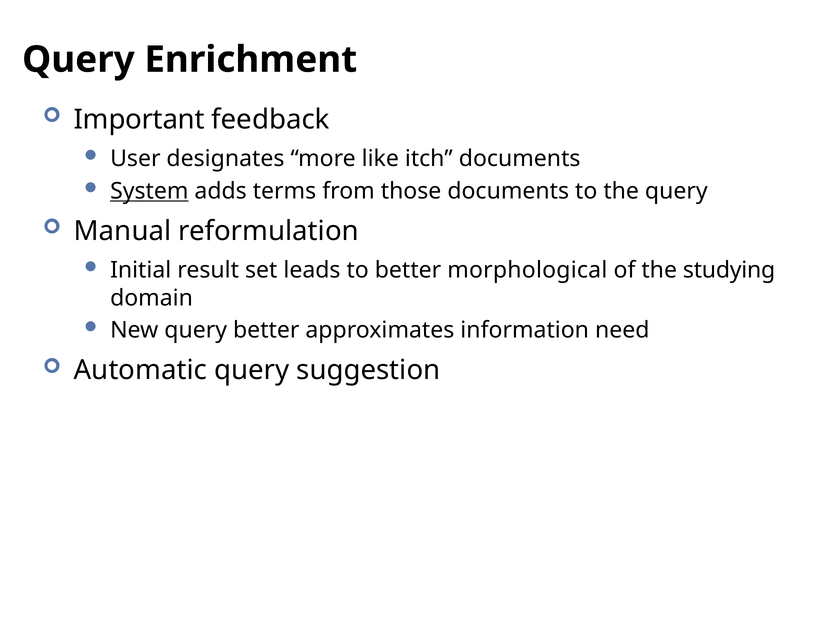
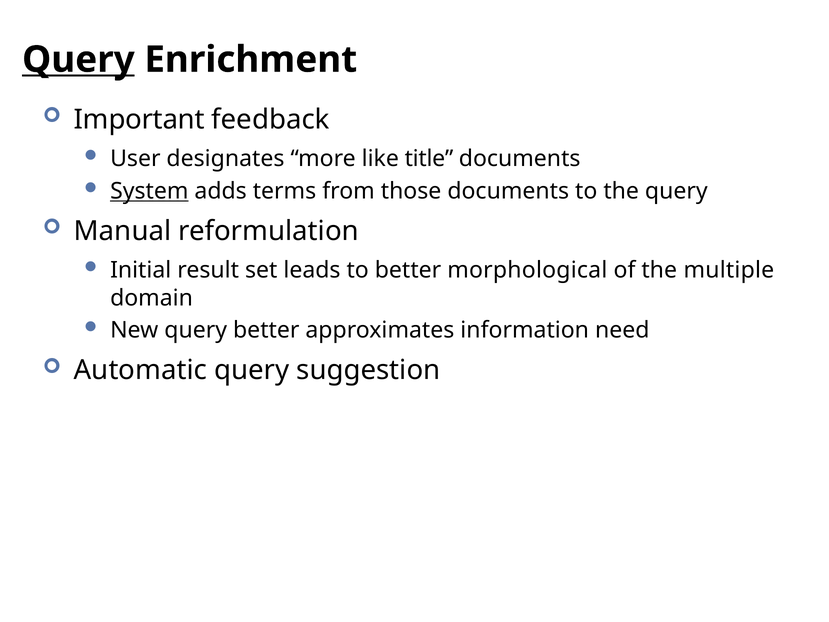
Query at (78, 60) underline: none -> present
itch: itch -> title
studying: studying -> multiple
